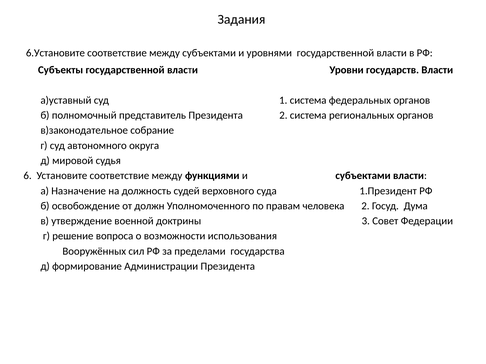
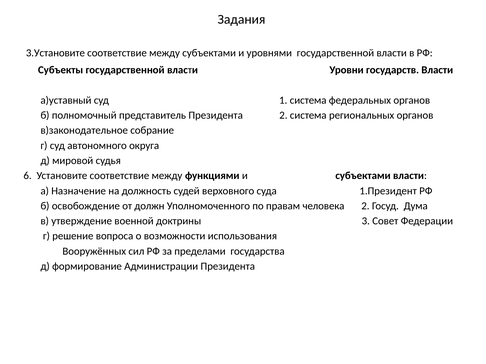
6.Установите: 6.Установите -> 3.Установите
